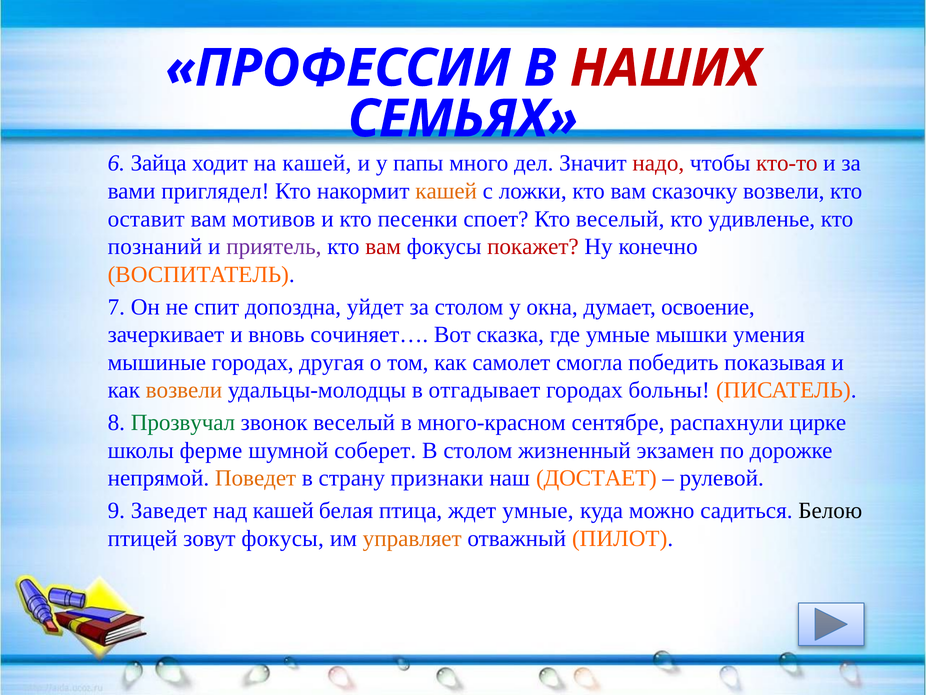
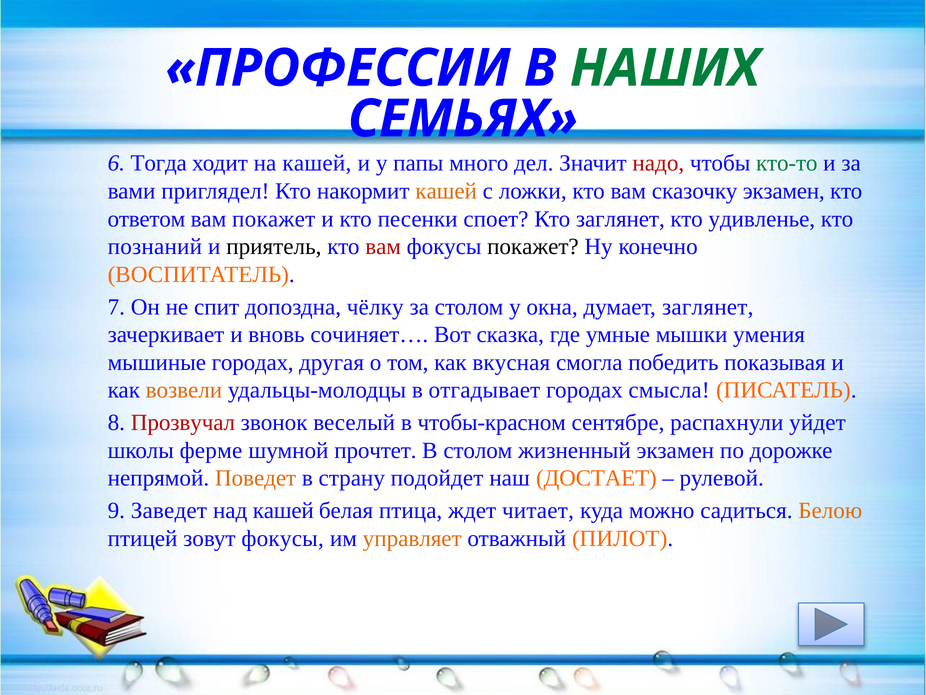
НАШИХ colour: red -> green
Зайца: Зайца -> Тогда
кто-то colour: red -> green
сказочку возвели: возвели -> экзамен
оставит: оставит -> ответом
вам мотивов: мотивов -> покажет
Кто веселый: веселый -> заглянет
приятель colour: purple -> black
покажет at (533, 246) colour: red -> black
уйдет: уйдет -> чёлку
думает освоение: освоение -> заглянет
самолет: самолет -> вкусная
больны: больны -> смысла
Прозвучал colour: green -> red
много-красном: много-красном -> чтобы-красном
цирке: цирке -> уйдет
соберет: соберет -> прочтет
признаки: признаки -> подойдет
ждет умные: умные -> читает
Белою colour: black -> orange
